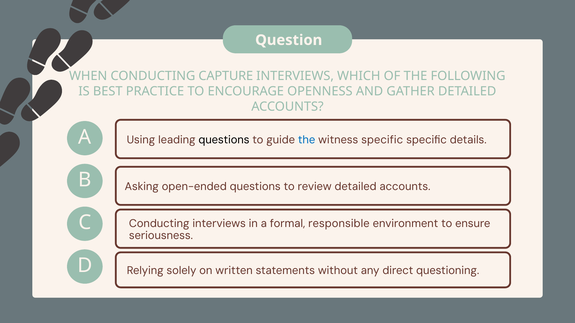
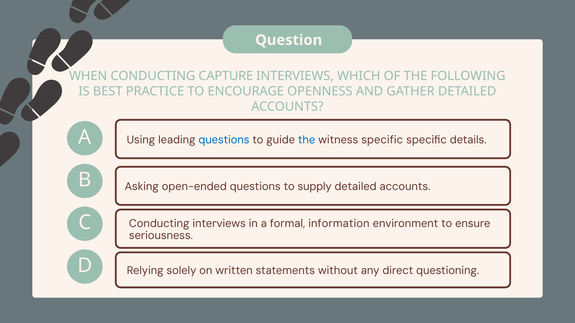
questions at (224, 140) colour: black -> blue
review: review -> supply
responsible: responsible -> information
